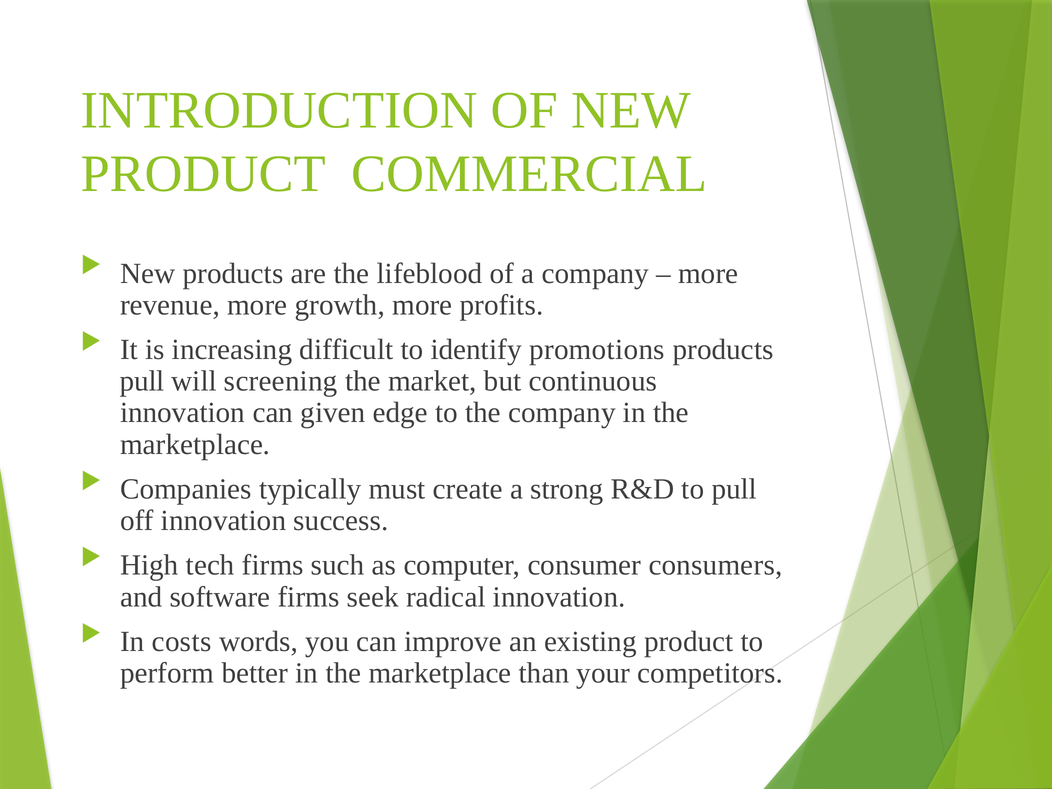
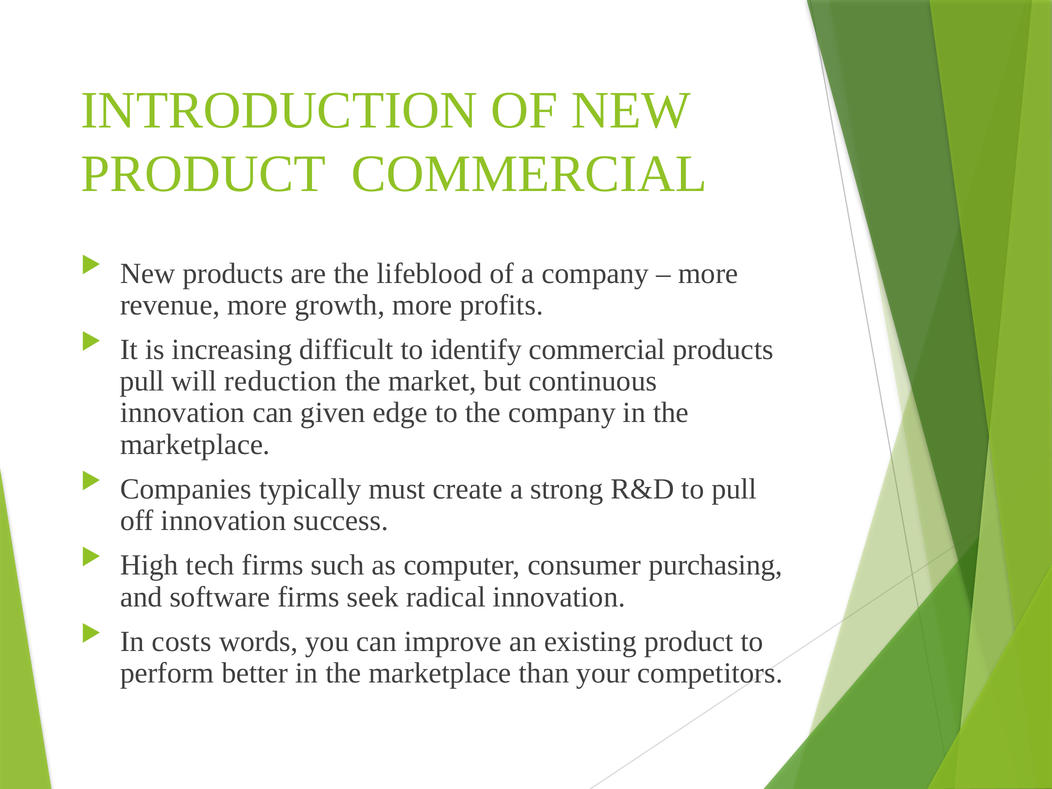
identify promotions: promotions -> commercial
screening: screening -> reduction
consumers: consumers -> purchasing
